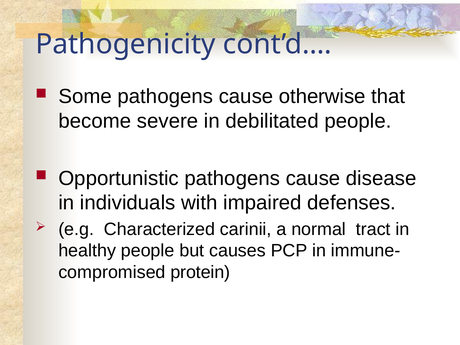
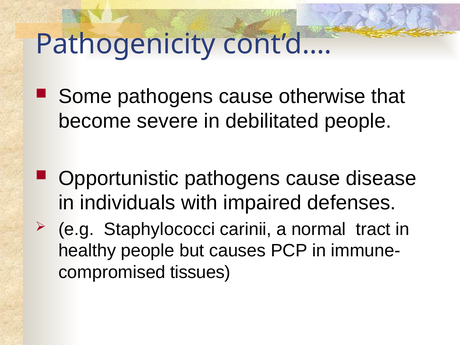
Characterized: Characterized -> Staphylococci
protein: protein -> tissues
